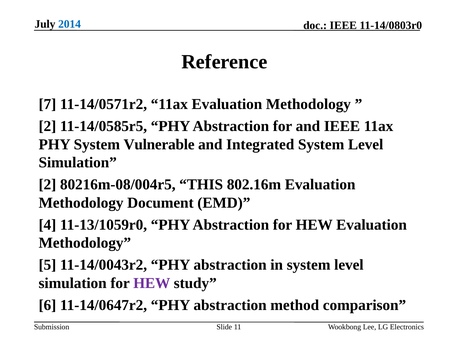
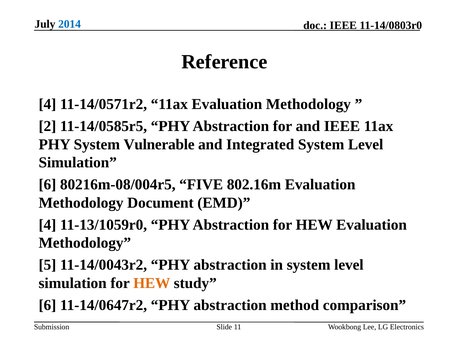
7 at (47, 104): 7 -> 4
2 at (47, 184): 2 -> 6
THIS: THIS -> FIVE
HEW at (152, 283) colour: purple -> orange
